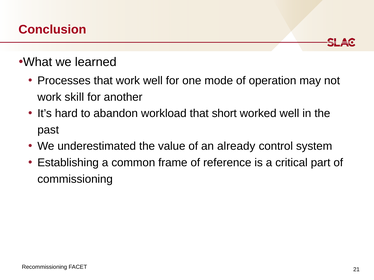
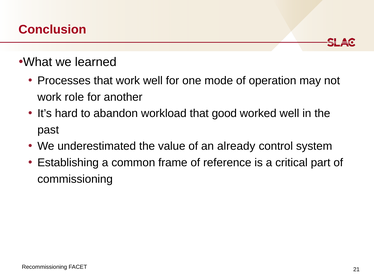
skill: skill -> role
short: short -> good
